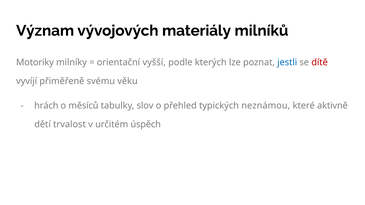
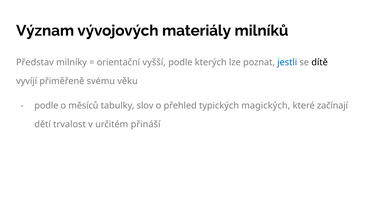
Motoriky: Motoriky -> Představ
dítě colour: red -> black
hrách at (46, 106): hrách -> podle
neznámou: neznámou -> magických
aktivně: aktivně -> začínají
úspěch: úspěch -> přináší
